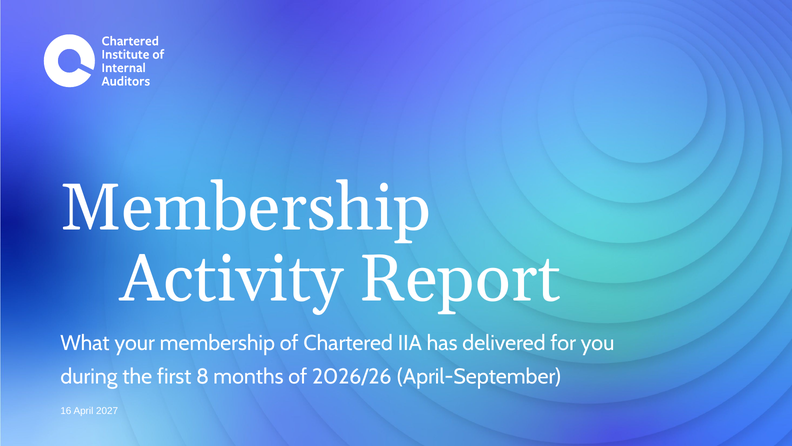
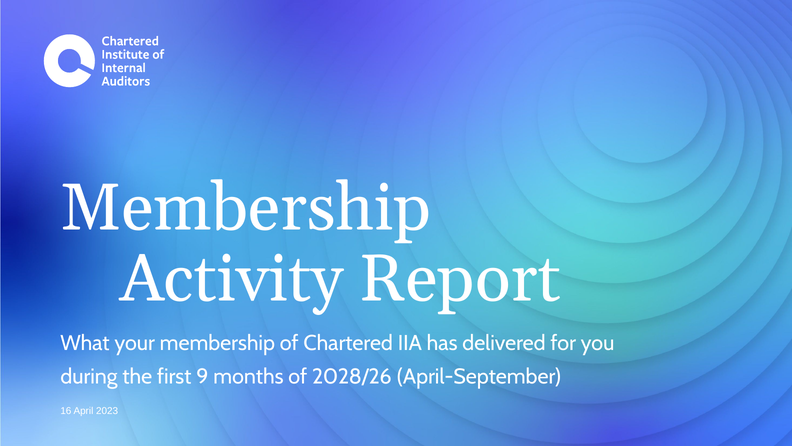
8: 8 -> 9
2026/26: 2026/26 -> 2028/26
2027: 2027 -> 2023
